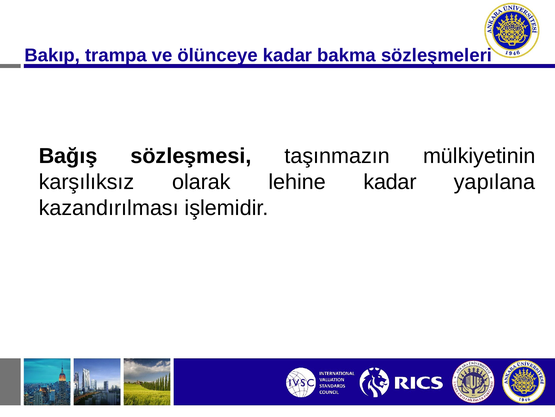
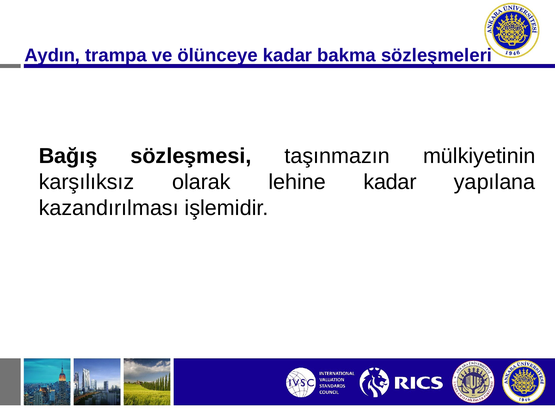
Bakıp: Bakıp -> Aydın
